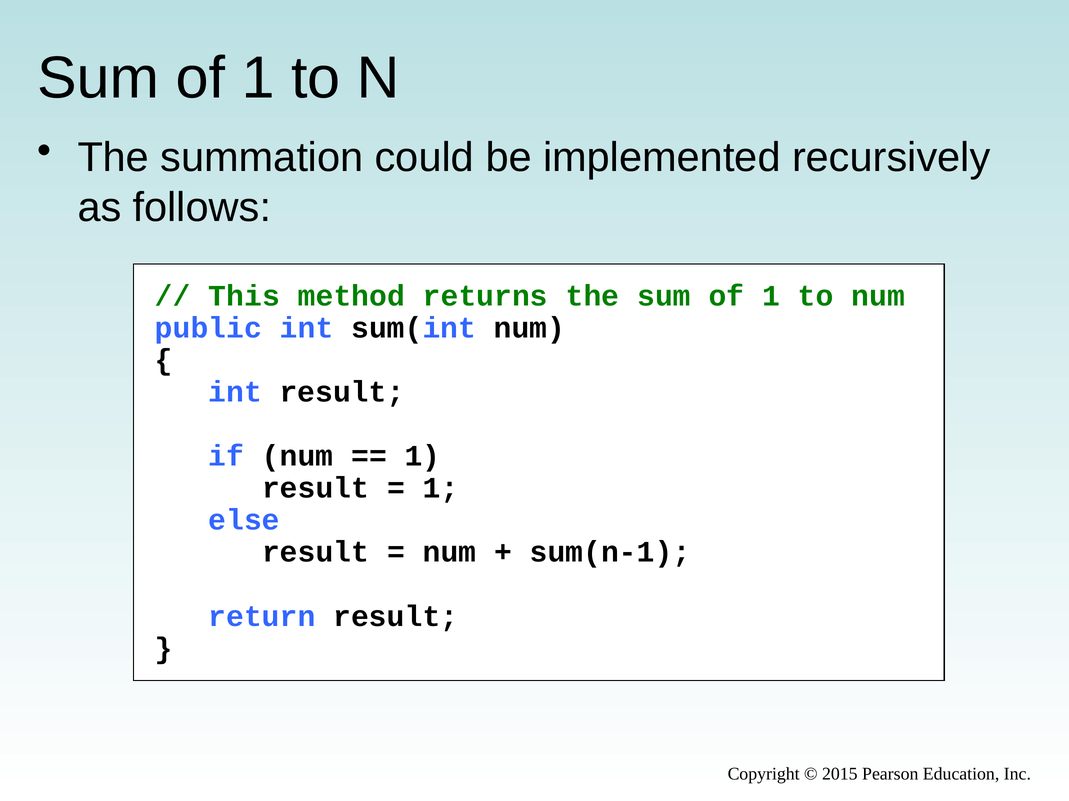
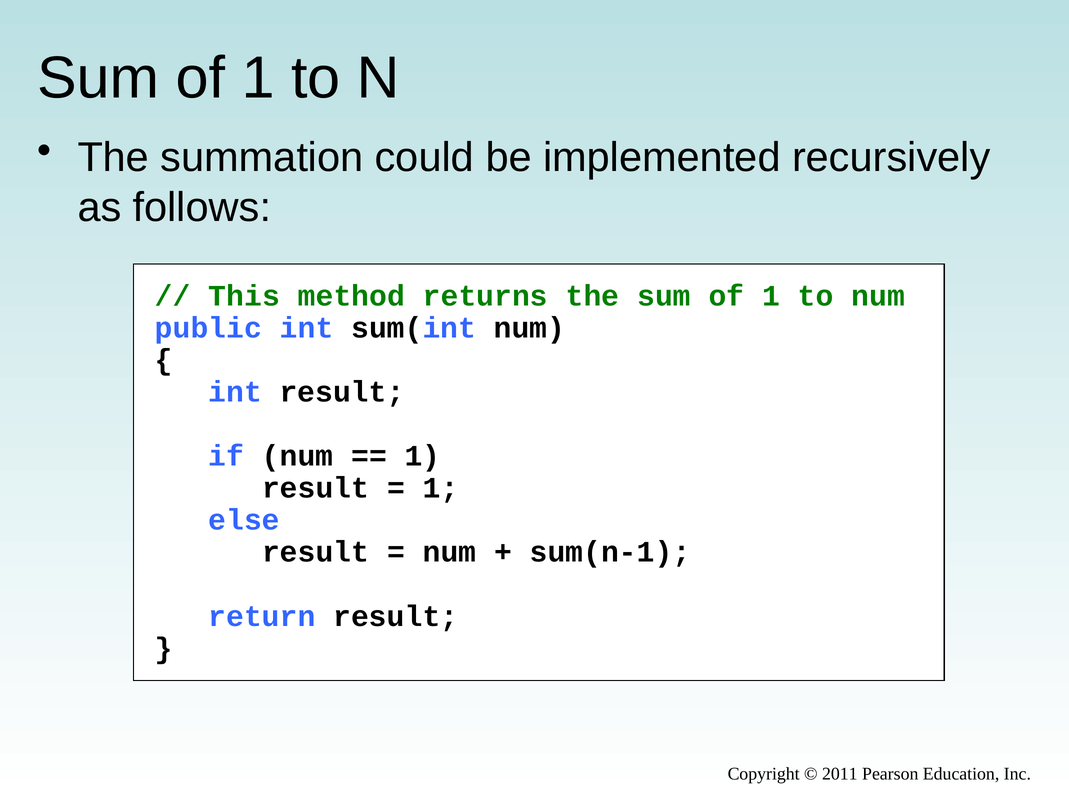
2015: 2015 -> 2011
